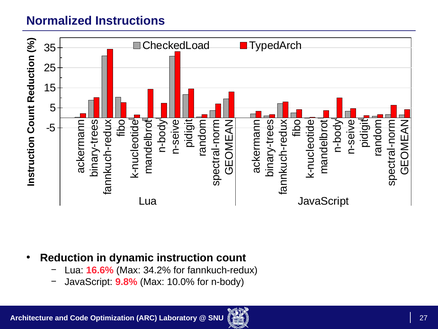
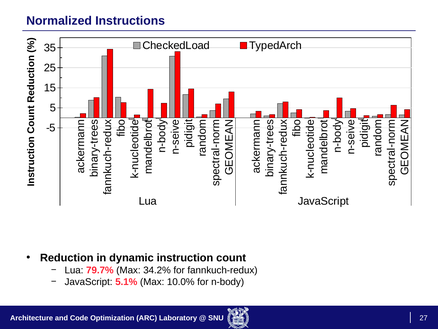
16.6%: 16.6% -> 79.7%
9.8%: 9.8% -> 5.1%
